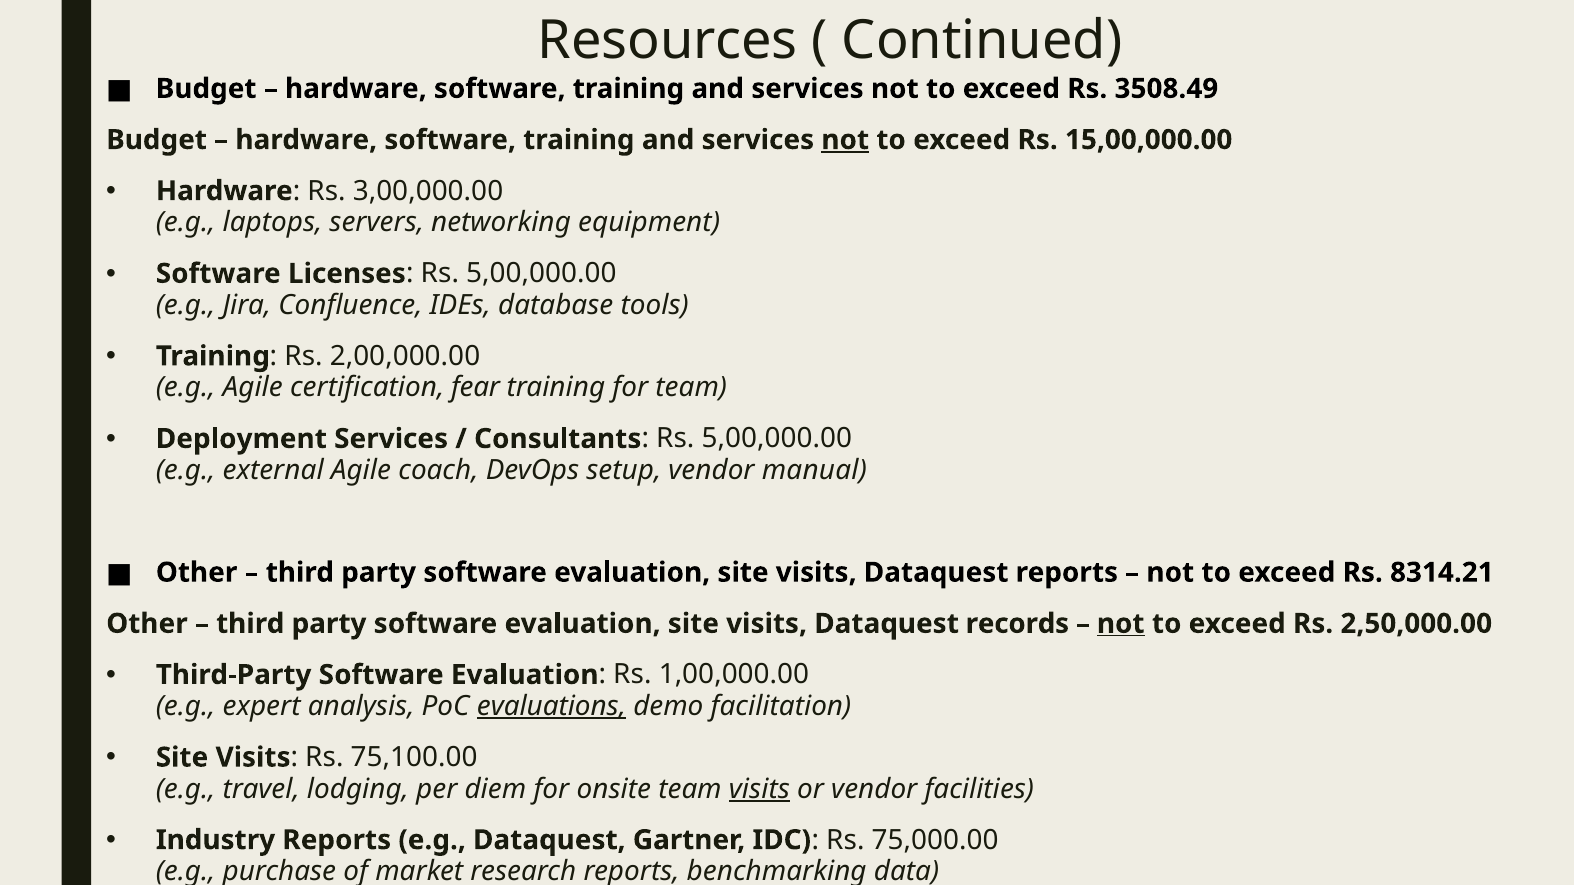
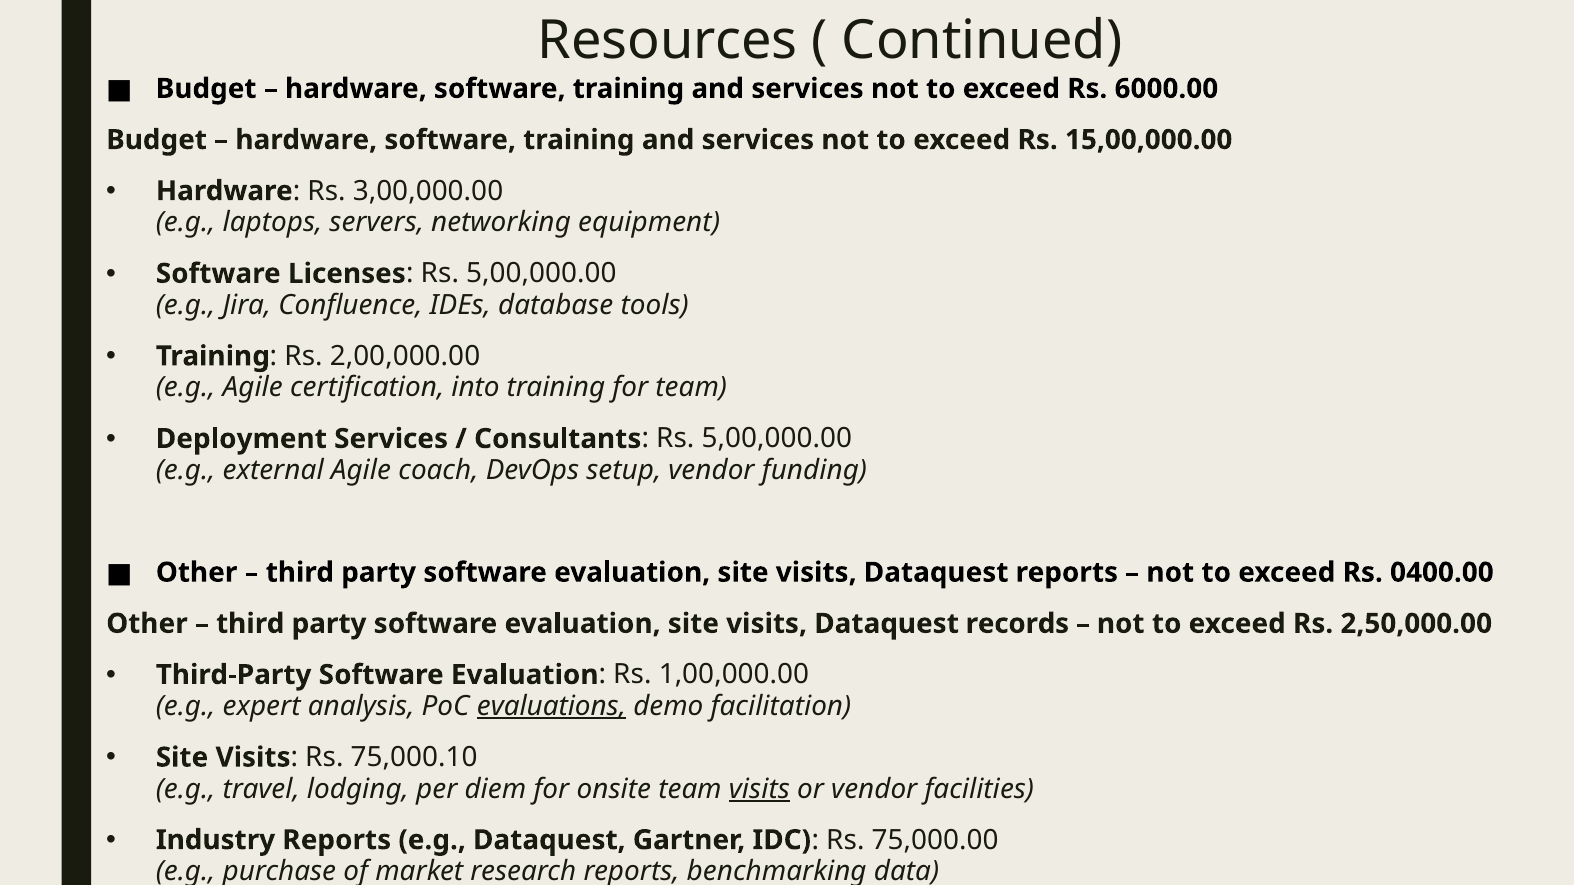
3508.49: 3508.49 -> 6000.00
not at (845, 140) underline: present -> none
fear: fear -> into
manual: manual -> funding
8314.21: 8314.21 -> 0400.00
not at (1121, 624) underline: present -> none
75,100.00: 75,100.00 -> 75,000.10
